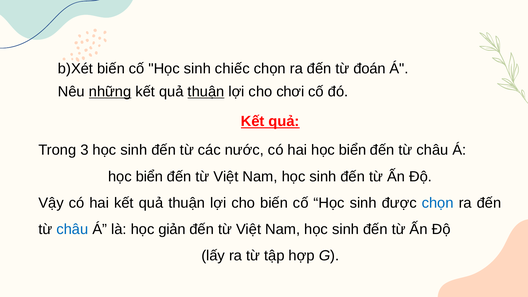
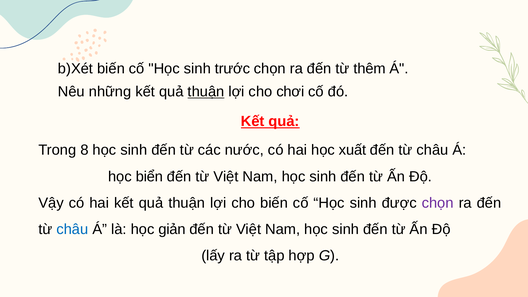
chiếc: chiếc -> trước
đoán: đoán -> thêm
những underline: present -> none
3: 3 -> 8
hai học biển: biển -> xuất
chọn at (438, 203) colour: blue -> purple
